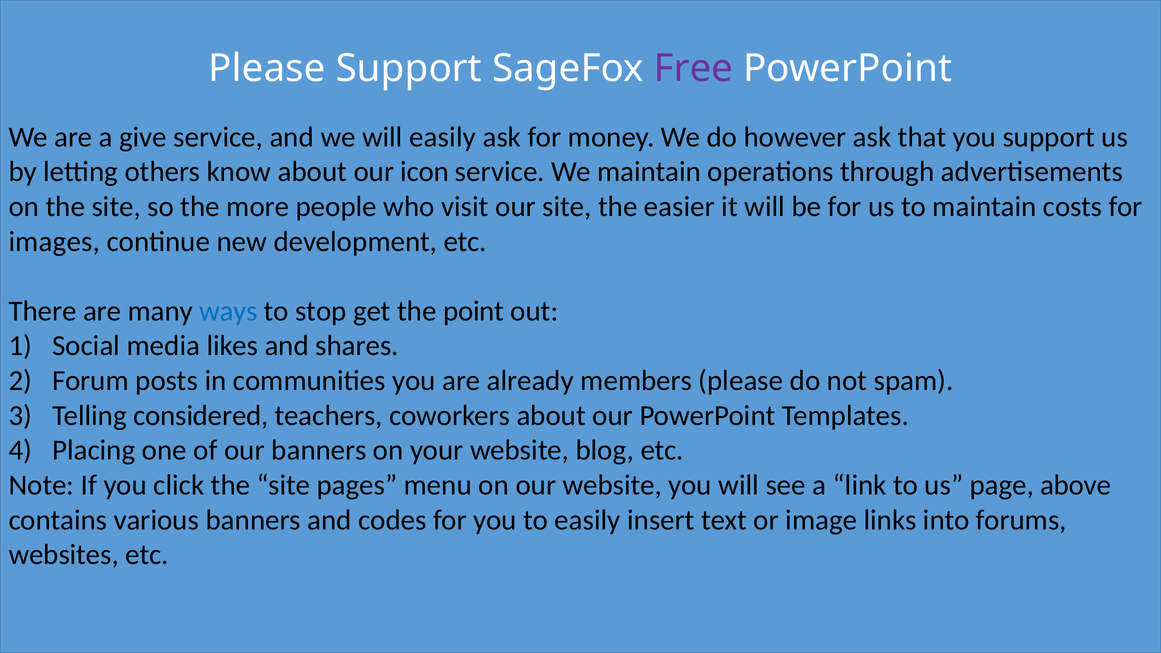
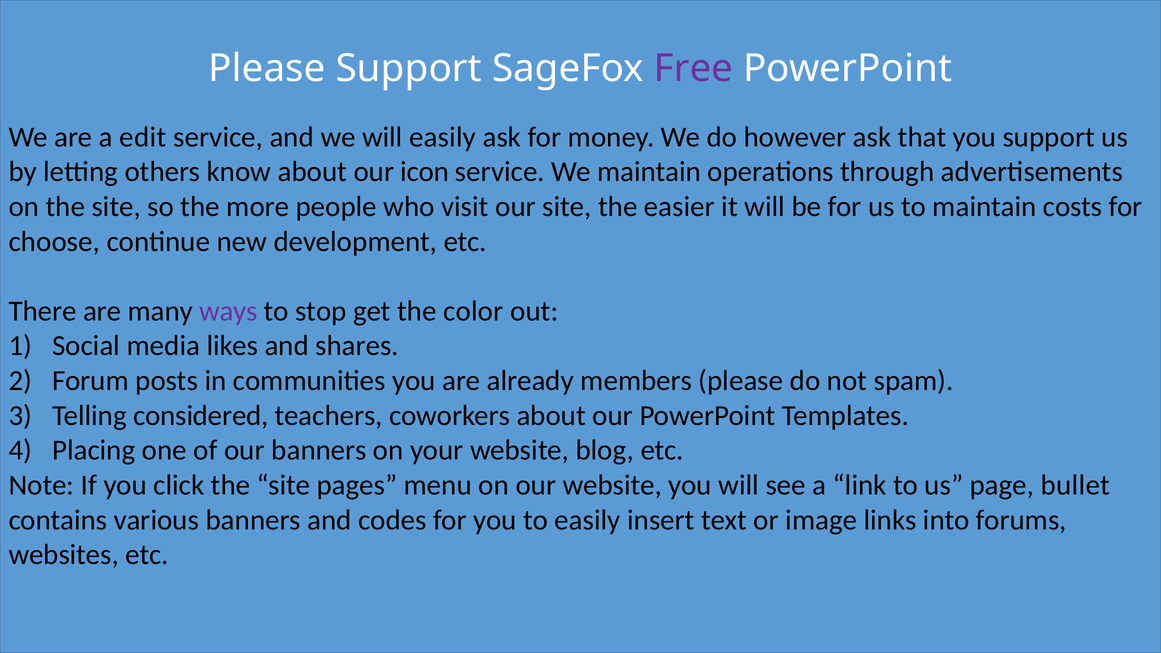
give: give -> edit
images: images -> choose
ways colour: blue -> purple
point: point -> color
above: above -> bullet
